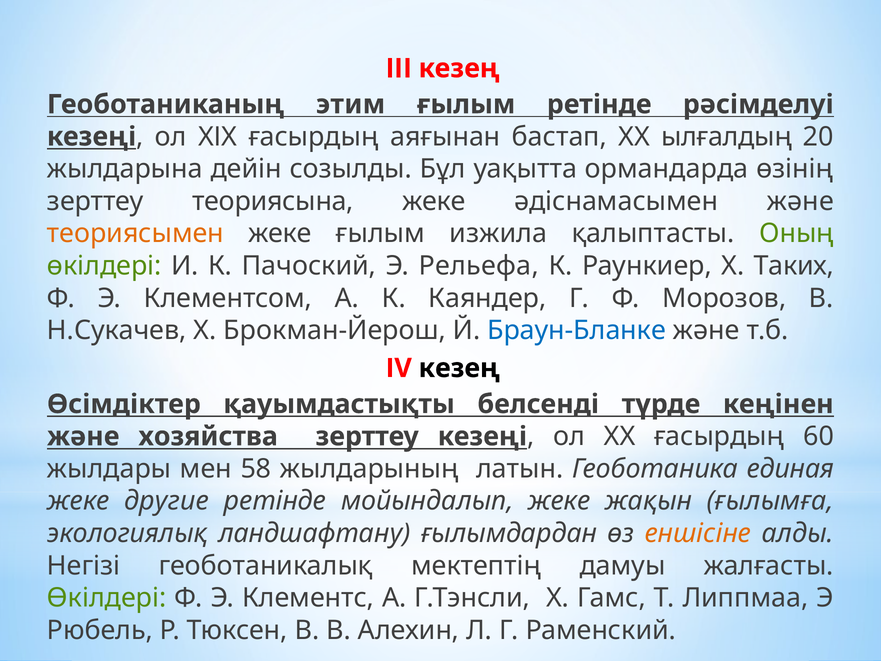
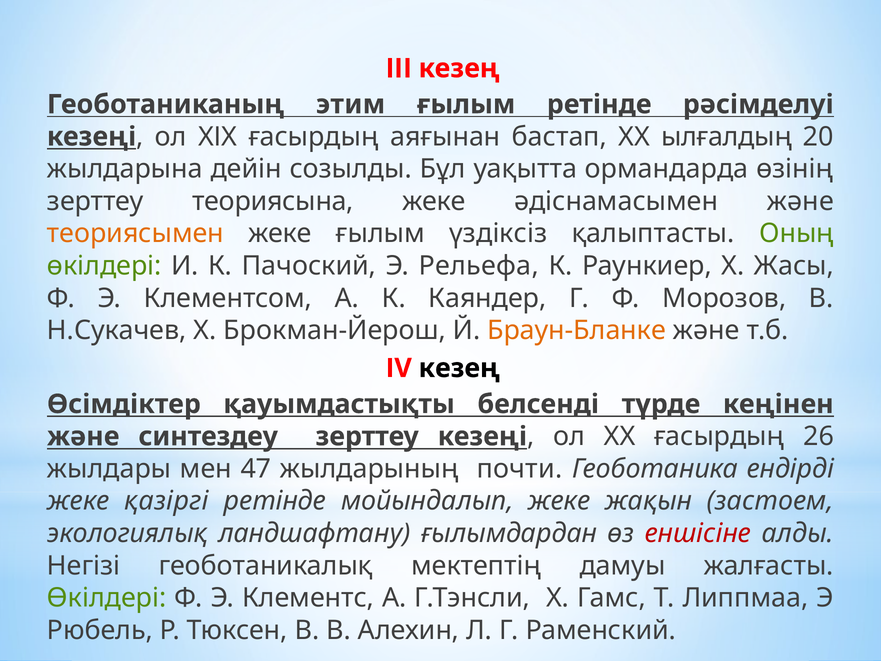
изжила: изжила -> үздіксіз
Таких: Таких -> Жасы
Браун-Бланке colour: blue -> orange
хозяйства: хозяйства -> синтездеу
60: 60 -> 26
58: 58 -> 47
латын: латын -> почти
единая: единая -> ендірді
другие: другие -> қазіргі
ғылымға: ғылымға -> застоем
еншісіне colour: orange -> red
